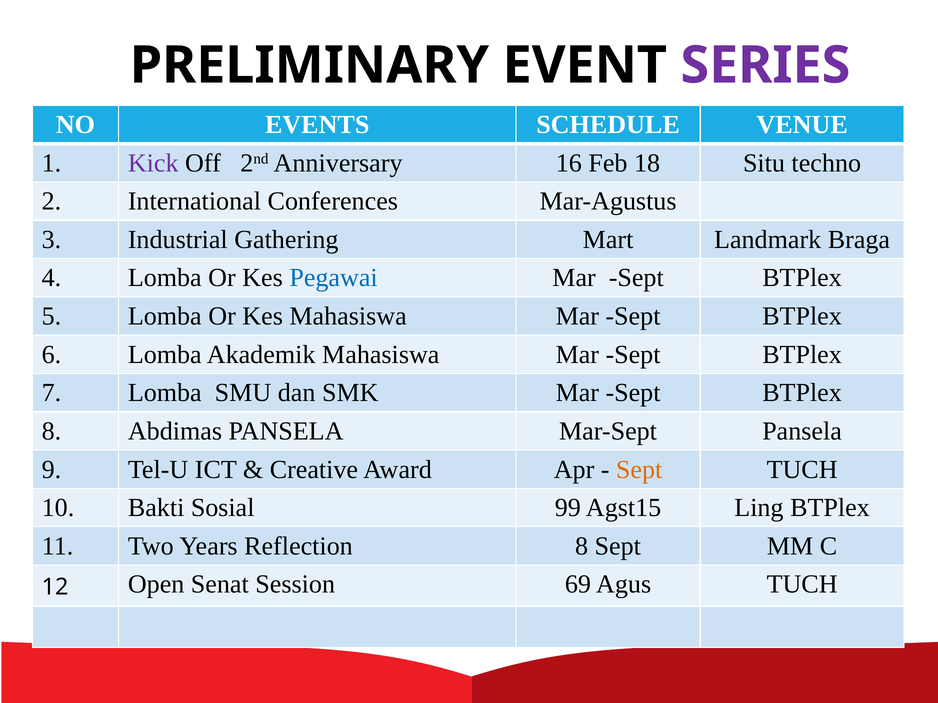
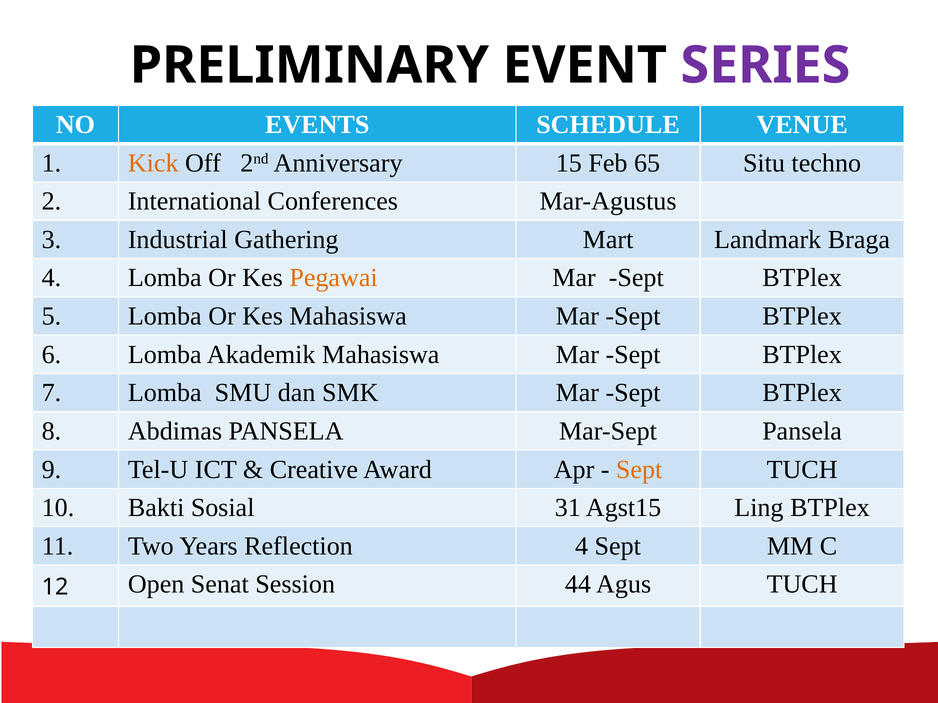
Kick colour: purple -> orange
16: 16 -> 15
18: 18 -> 65
Pegawai colour: blue -> orange
99: 99 -> 31
Reflection 8: 8 -> 4
69: 69 -> 44
